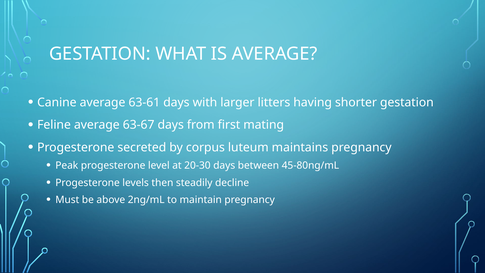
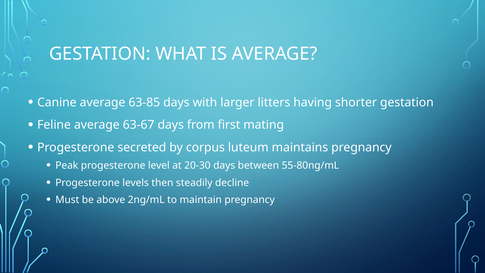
63-61: 63-61 -> 63-85
45-80ng/mL: 45-80ng/mL -> 55-80ng/mL
